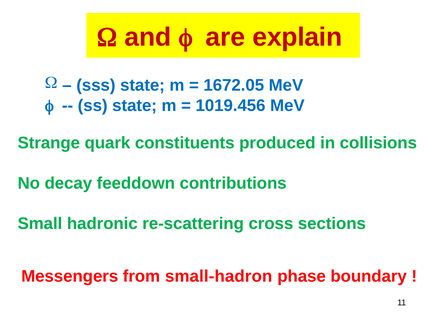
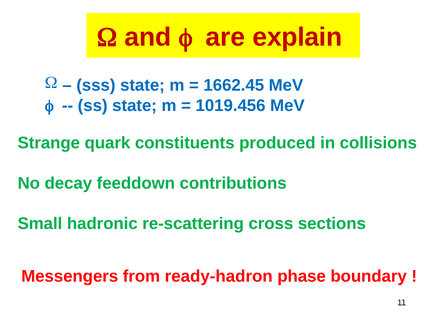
1672.05: 1672.05 -> 1662.45
small-hadron: small-hadron -> ready-hadron
